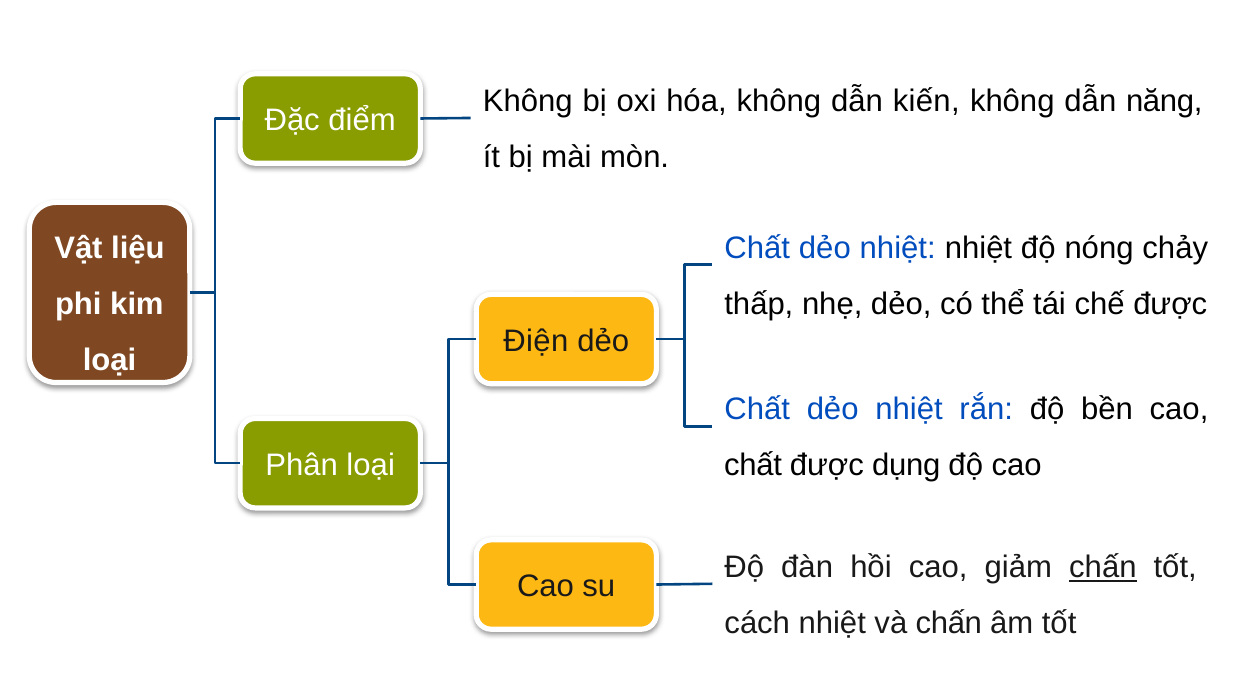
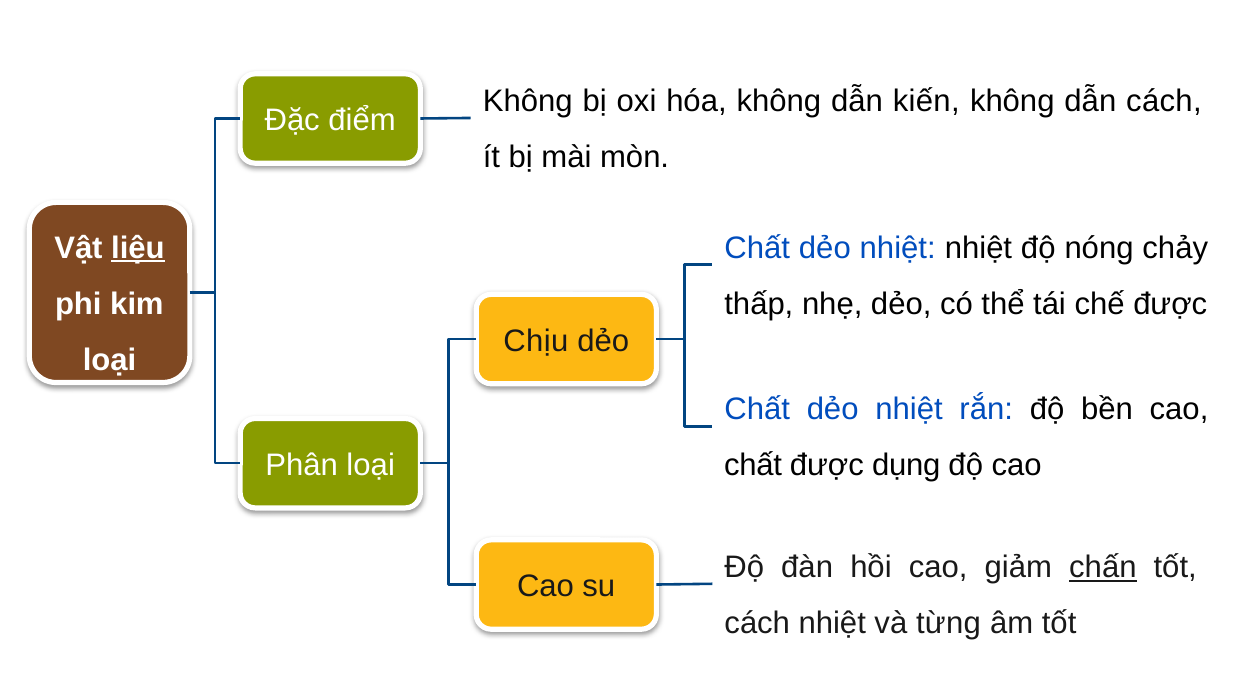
dẫn năng: năng -> cách
liệu underline: none -> present
Điện: Điện -> Chịu
và chấn: chấn -> từng
